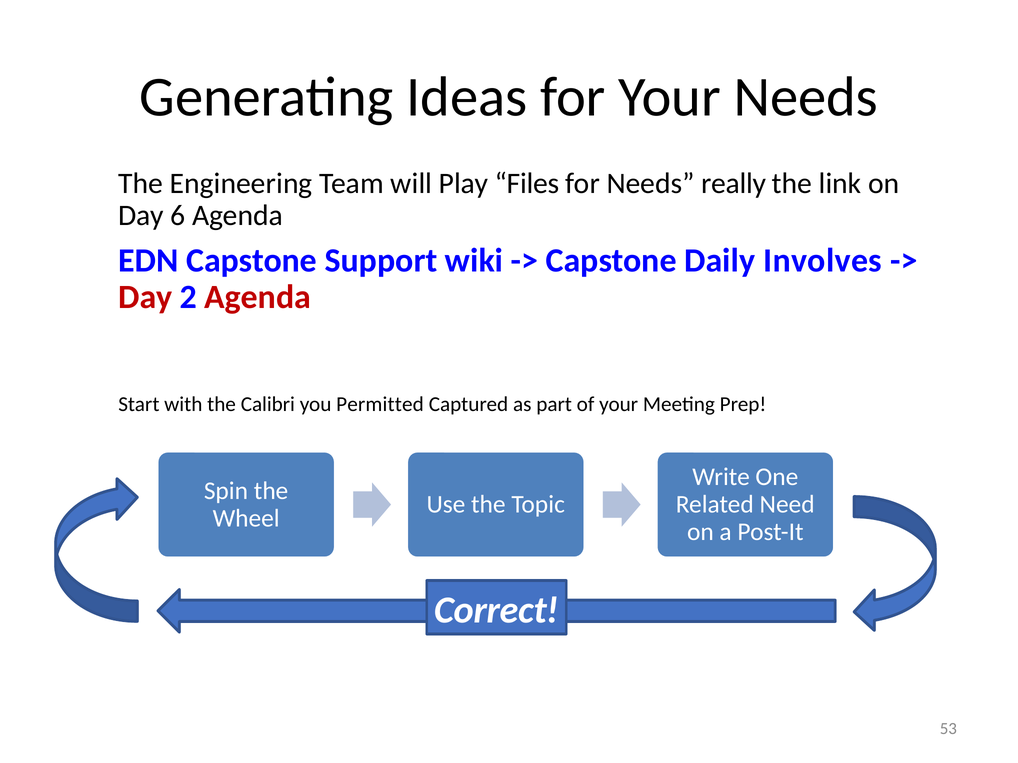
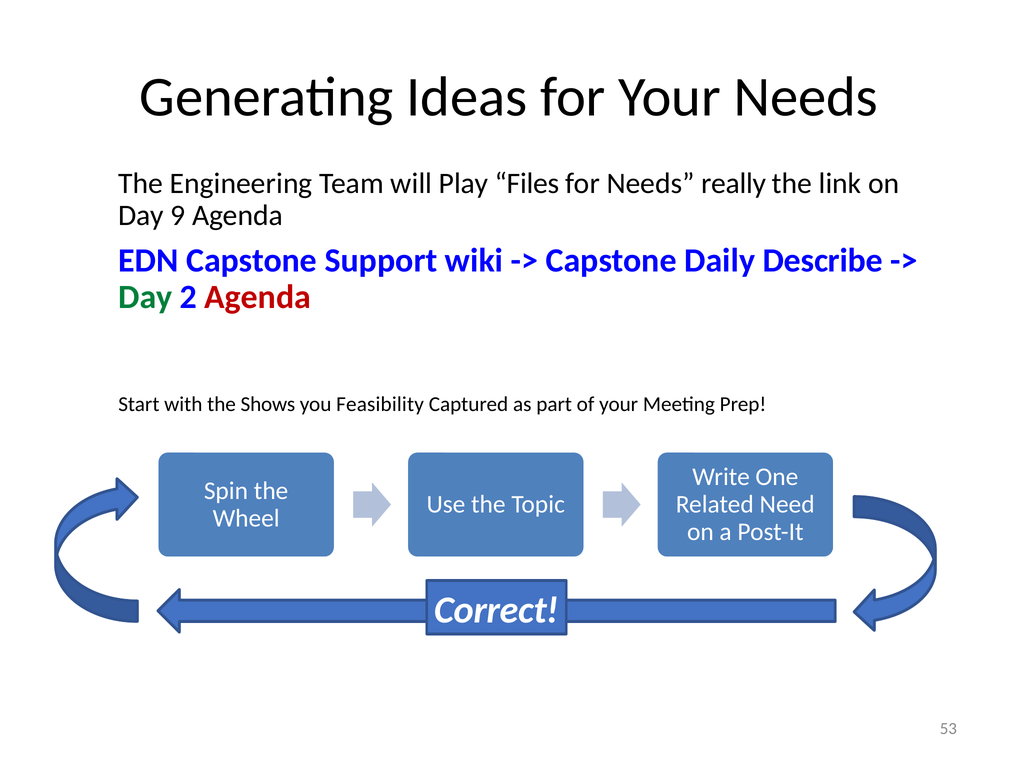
6: 6 -> 9
Involves: Involves -> Describe
Day at (145, 297) colour: red -> green
Calibri: Calibri -> Shows
Permitted: Permitted -> Feasibility
